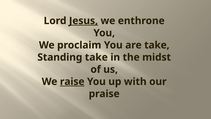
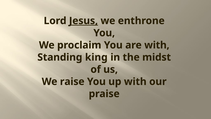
are take: take -> with
Standing take: take -> king
raise underline: present -> none
